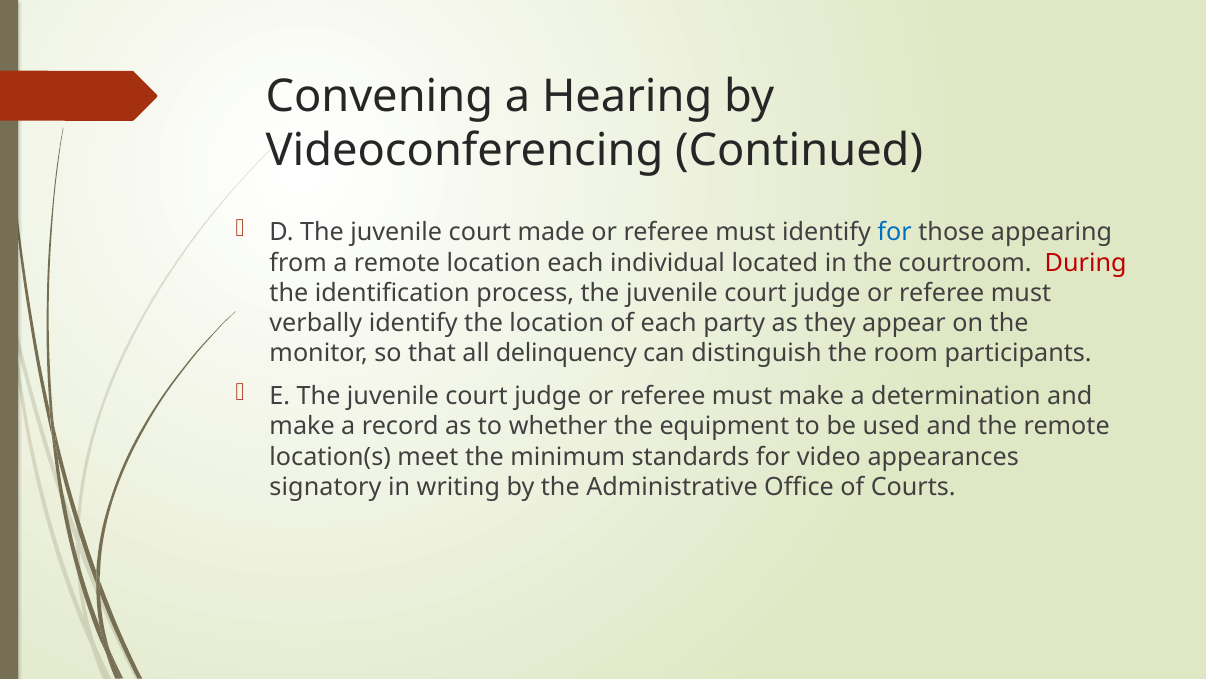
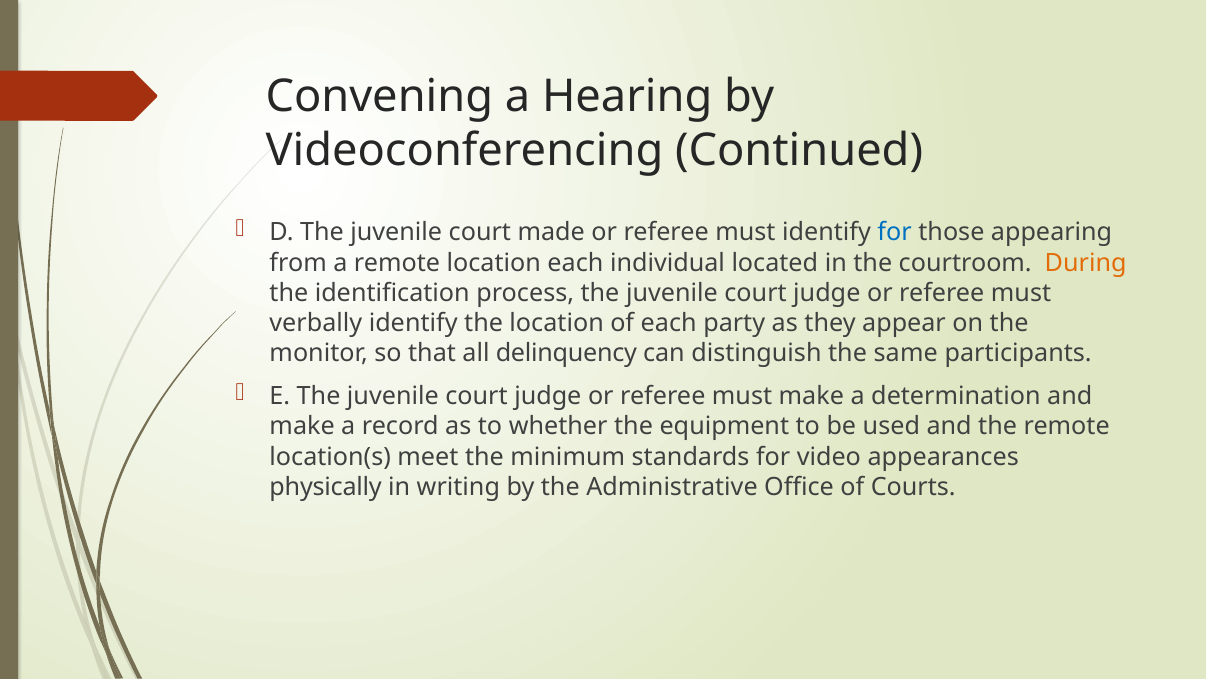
During colour: red -> orange
room: room -> same
signatory: signatory -> physically
